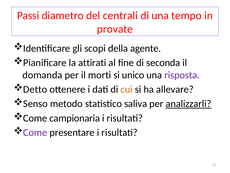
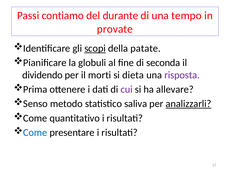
diametro: diametro -> contiamo
centrali: centrali -> durante
scopi underline: none -> present
agente: agente -> patate
attirati: attirati -> globuli
domanda: domanda -> dividendo
unico: unico -> dieta
Detto: Detto -> Prima
cui colour: orange -> purple
campionaria: campionaria -> quantitativo
Come at (35, 132) colour: purple -> blue
